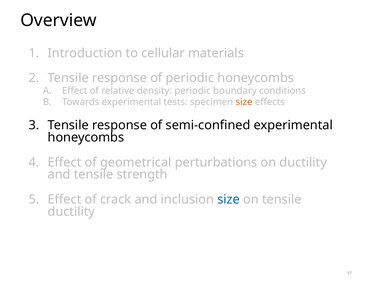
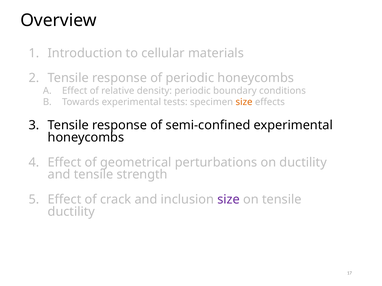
size at (229, 200) colour: blue -> purple
